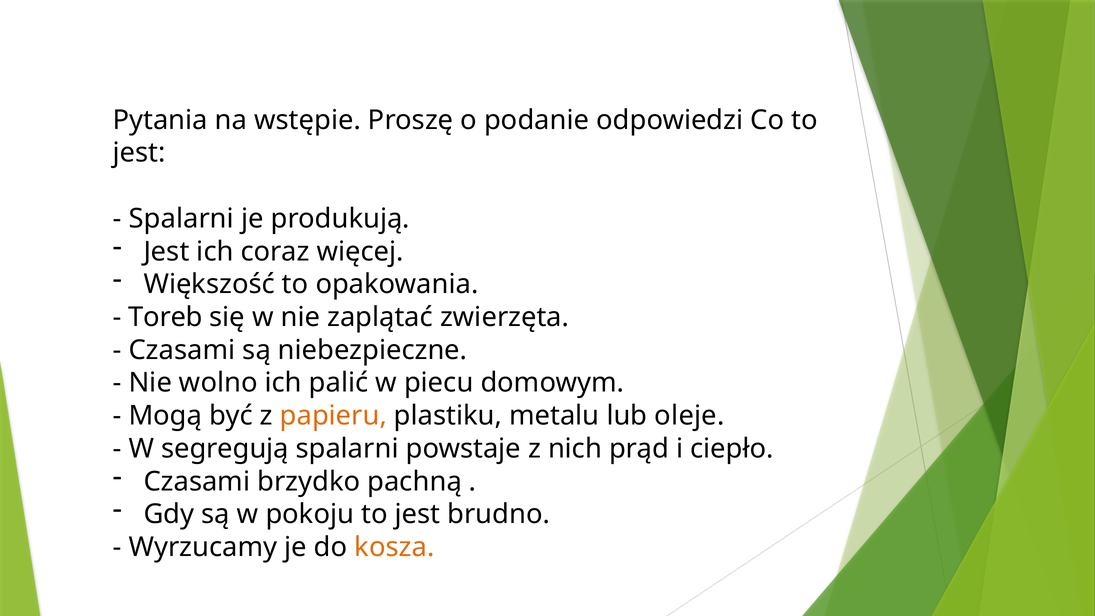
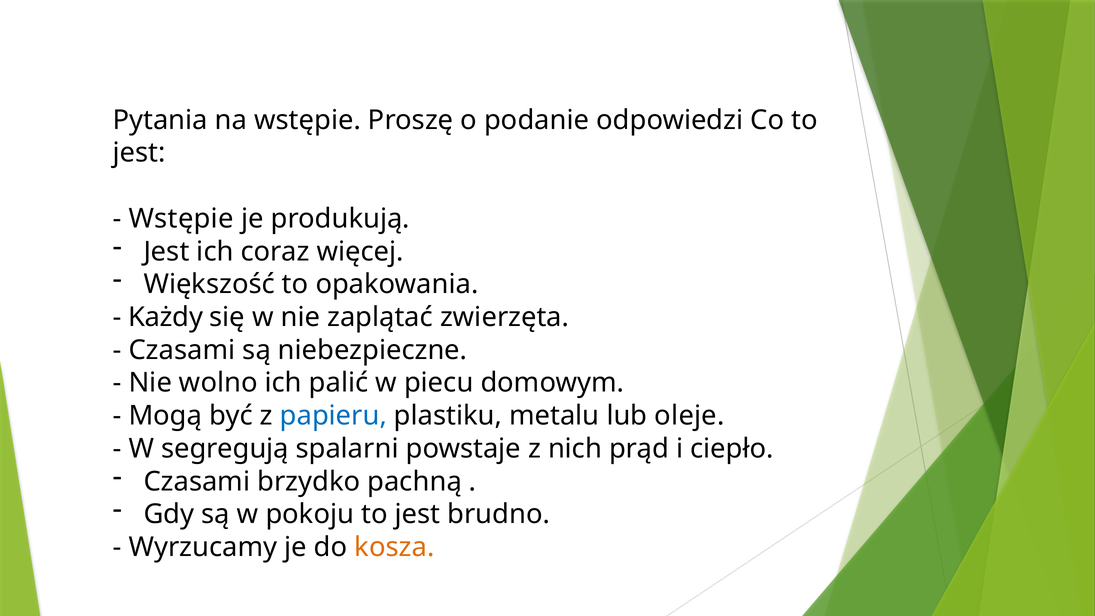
Spalarni at (181, 219): Spalarni -> Wstępie
Toreb: Toreb -> Każdy
papieru colour: orange -> blue
